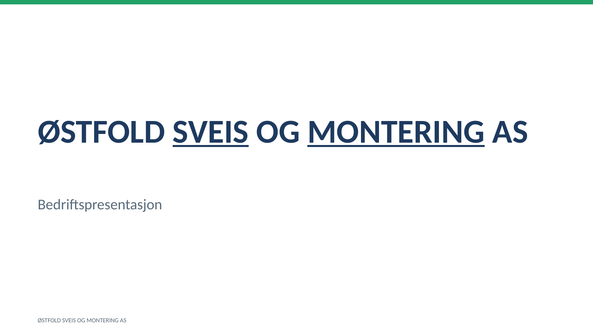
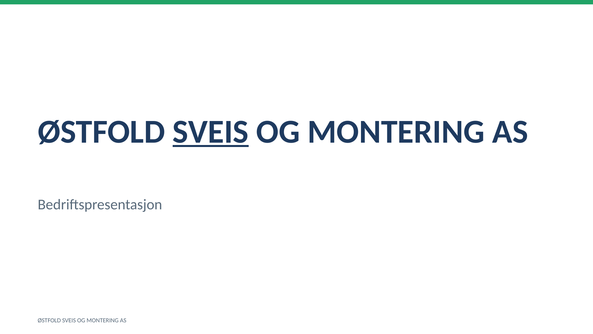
MONTERING at (396, 132) underline: present -> none
